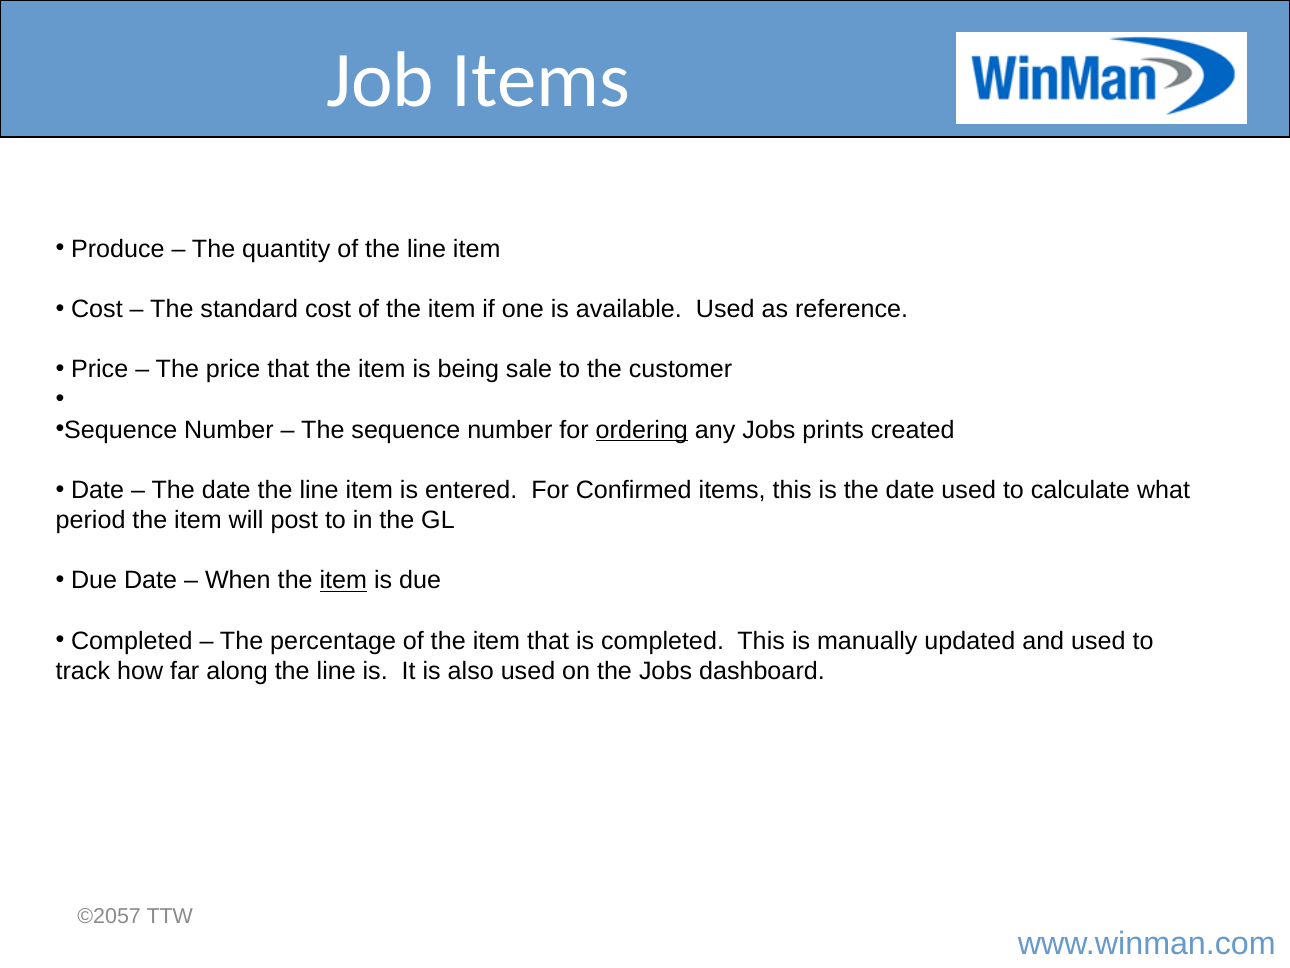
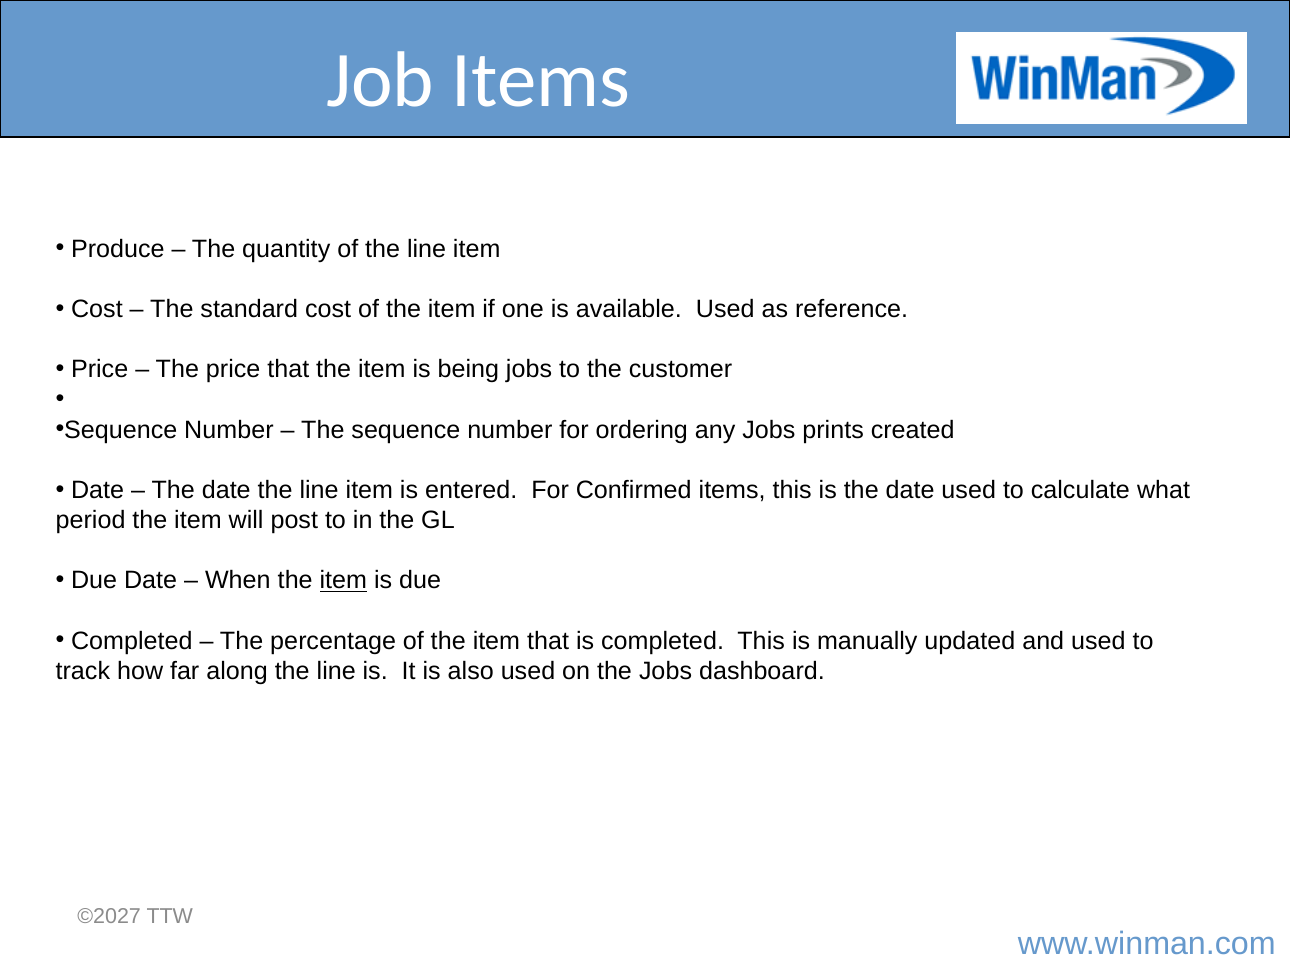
being sale: sale -> jobs
ordering underline: present -> none
©2057: ©2057 -> ©2027
